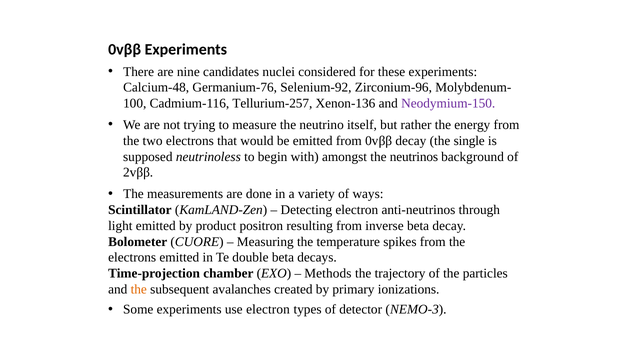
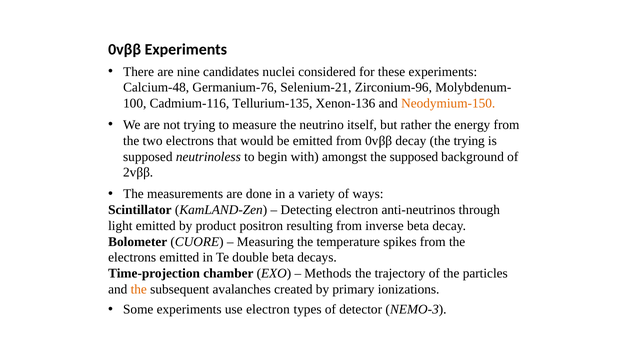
Selenium-92: Selenium-92 -> Selenium-21
Tellurium-257: Tellurium-257 -> Tellurium-135
Neodymium-150 colour: purple -> orange
the single: single -> trying
the neutrinos: neutrinos -> supposed
